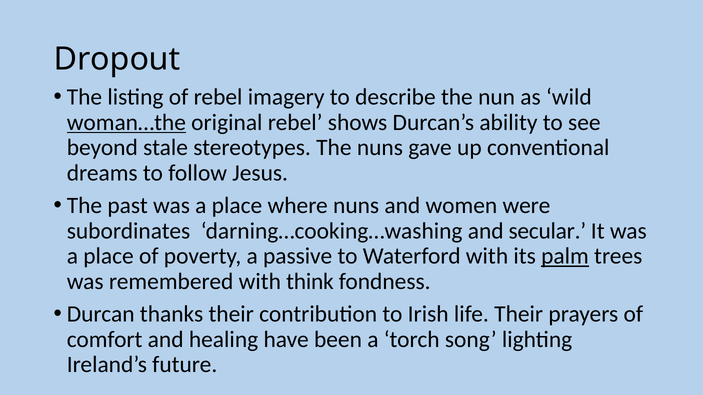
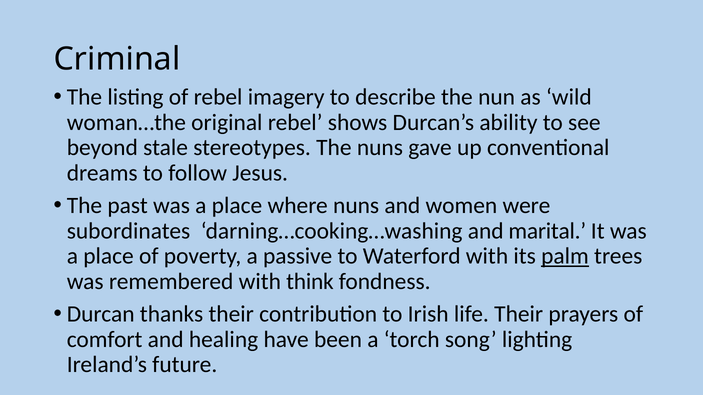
Dropout: Dropout -> Criminal
woman…the underline: present -> none
secular: secular -> marital
